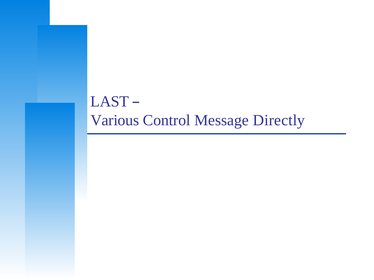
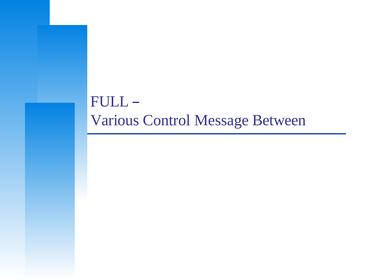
LAST: LAST -> FULL
Directly: Directly -> Between
